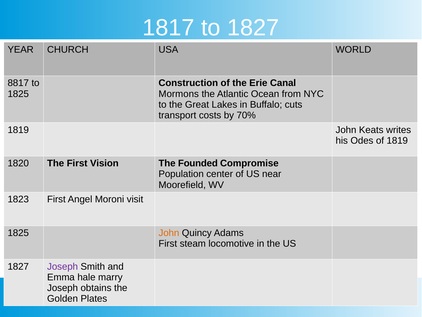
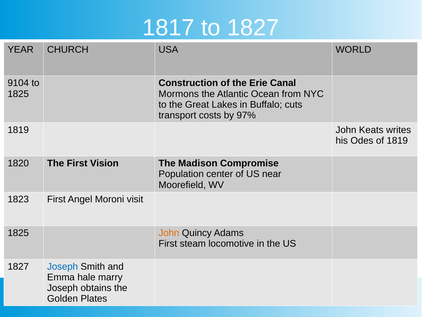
8817: 8817 -> 9104
70%: 70% -> 97%
Founded: Founded -> Madison
Joseph at (63, 266) colour: purple -> blue
